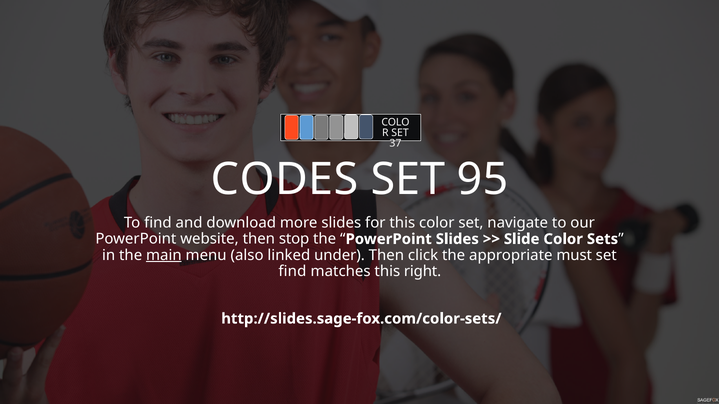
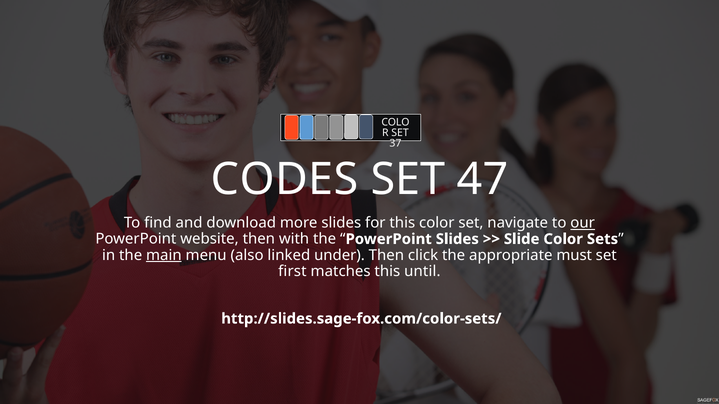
95: 95 -> 47
our underline: none -> present
stop: stop -> with
find at (292, 272): find -> first
right: right -> until
